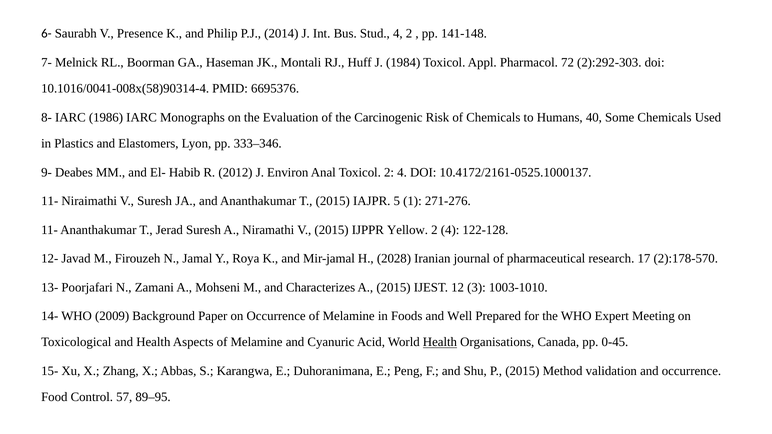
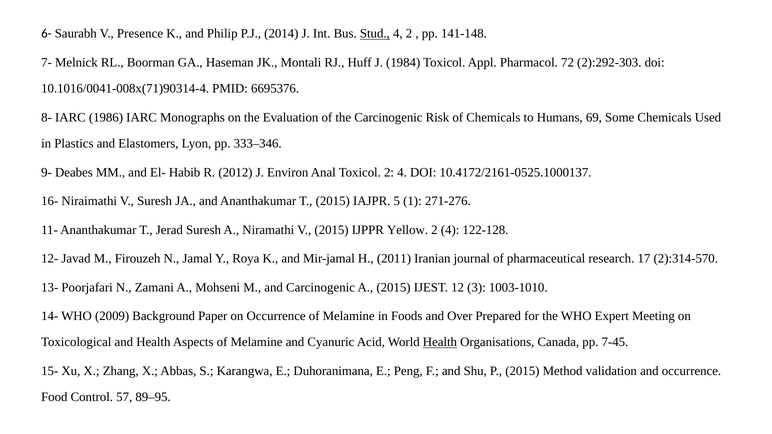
Stud underline: none -> present
10.1016/0041-008x(58)90314-4: 10.1016/0041-008x(58)90314-4 -> 10.1016/0041-008x(71)90314-4
40: 40 -> 69
11- at (50, 201): 11- -> 16-
2028: 2028 -> 2011
2):178-570: 2):178-570 -> 2):314-570
and Characterizes: Characterizes -> Carcinogenic
Well: Well -> Over
0-45: 0-45 -> 7-45
